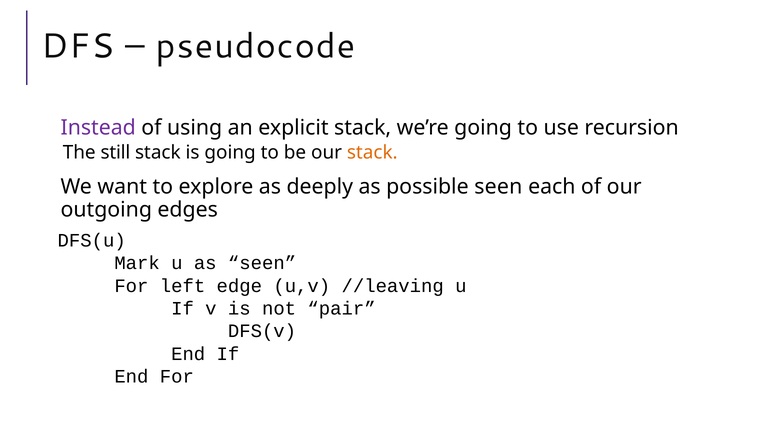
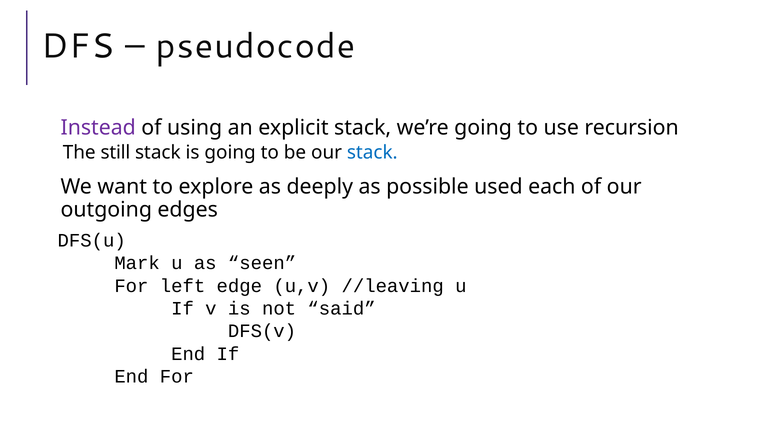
stack at (372, 152) colour: orange -> blue
possible seen: seen -> used
pair: pair -> said
